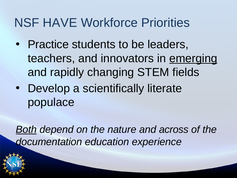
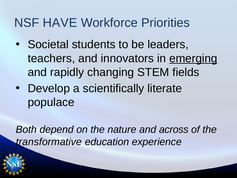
Practice: Practice -> Societal
Both underline: present -> none
documentation: documentation -> transformative
